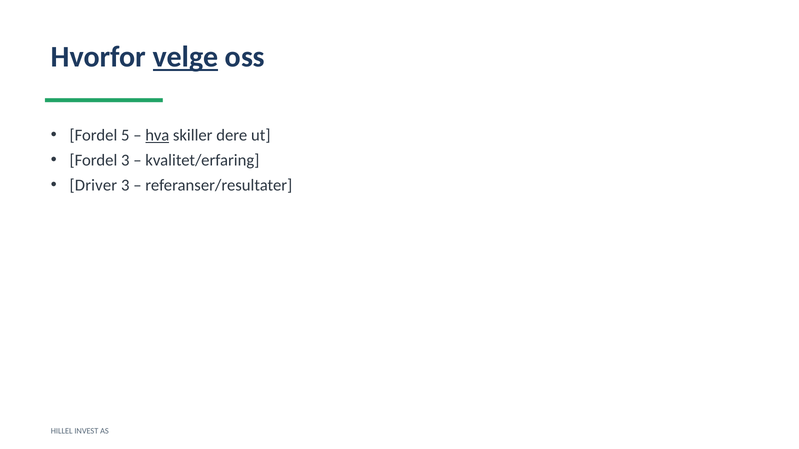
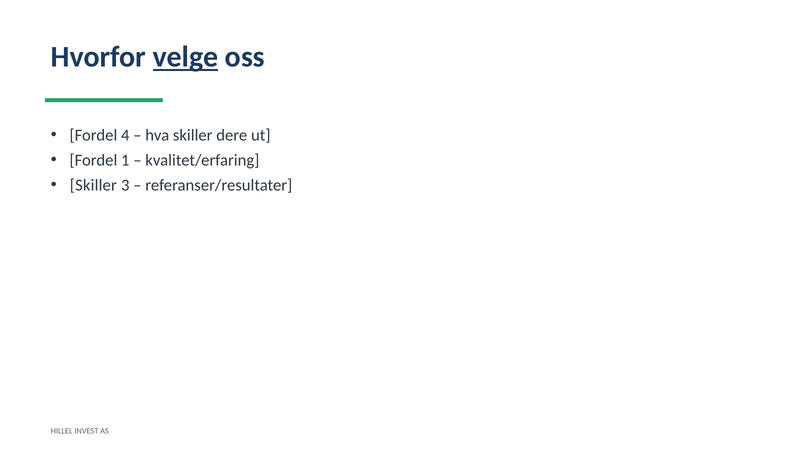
5: 5 -> 4
hva underline: present -> none
Fordel 3: 3 -> 1
Driver at (93, 185): Driver -> Skiller
